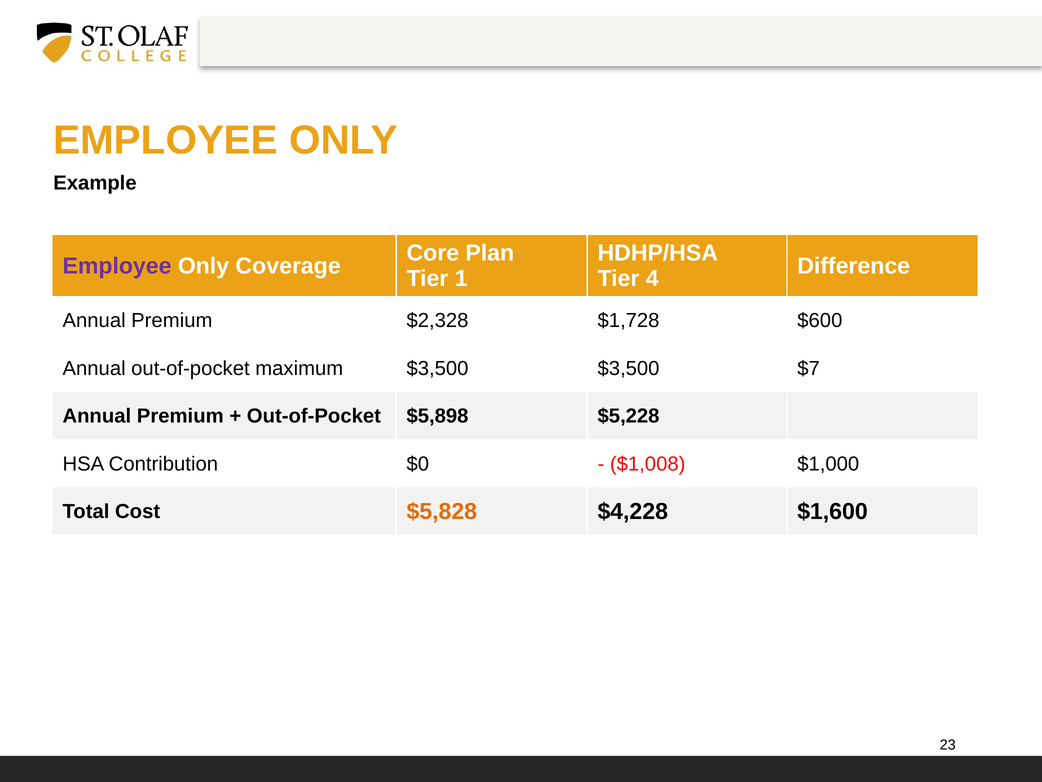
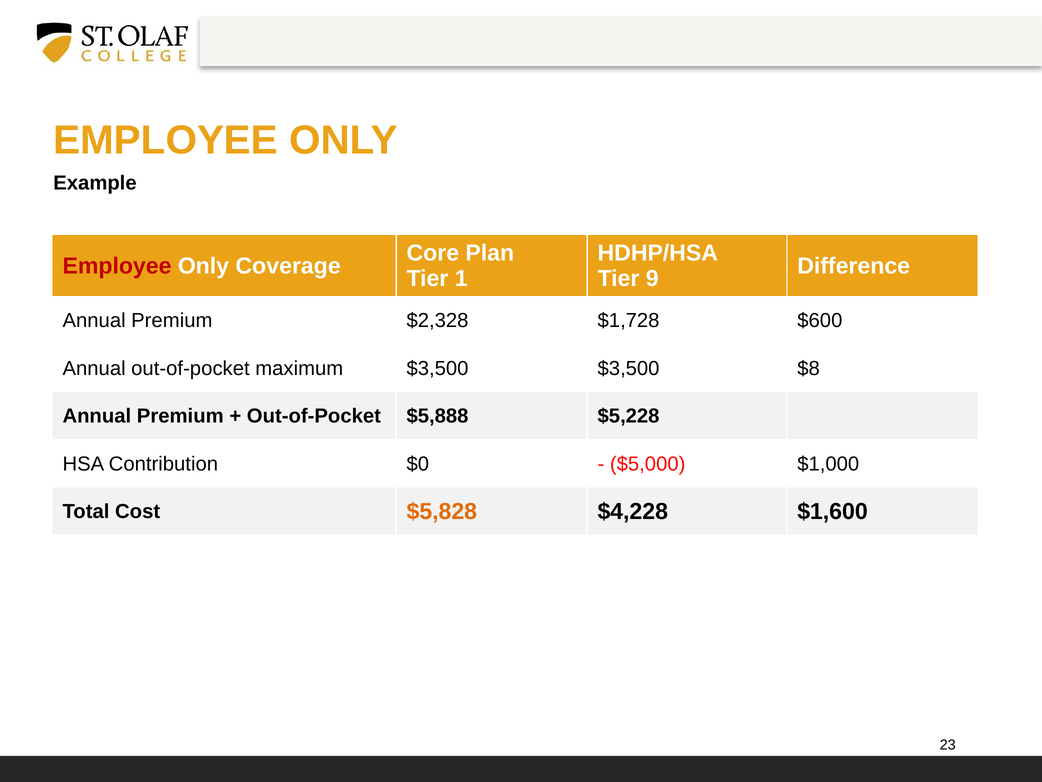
Employee at (117, 266) colour: purple -> red
4: 4 -> 9
$7: $7 -> $8
$5,898: $5,898 -> $5,888
$1,008: $1,008 -> $5,000
